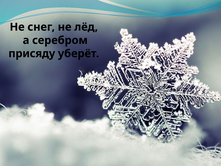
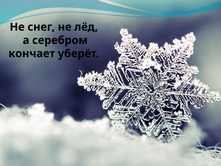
присяду: присяду -> кончает
